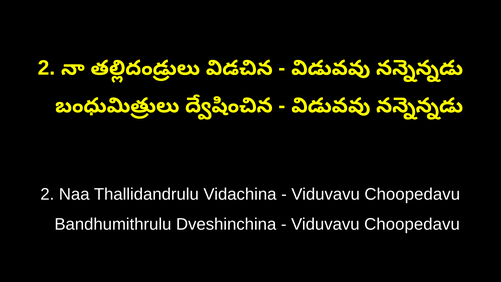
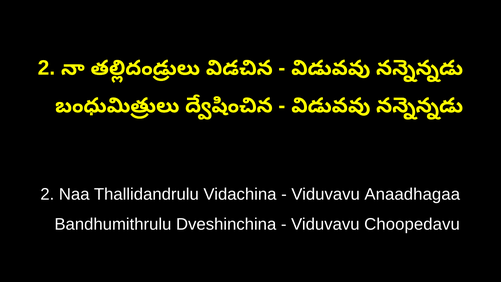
Choopedavu at (412, 194): Choopedavu -> Anaadhagaa
